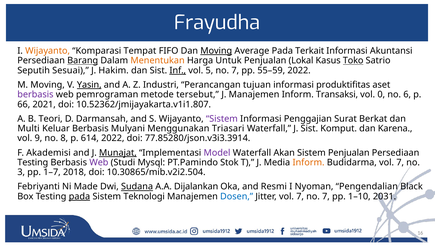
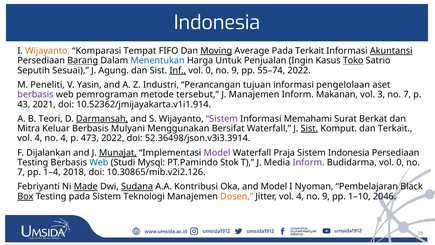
Frayudha at (217, 23): Frayudha -> Indonesia
Akuntansi underline: none -> present
Menentukan colour: orange -> blue
Lokal: Lokal -> Ingin
Hakim: Hakim -> Agung
5 at (209, 70): 5 -> 0
7 at (235, 70): 7 -> 9
55–59: 55–59 -> 55–74
M Moving: Moving -> Peneliti
Yasin underline: present -> none
produktifitas: produktifitas -> pengelolaan
Transaksi: Transaksi -> Makanan
0: 0 -> 3
6 at (407, 94): 6 -> 7
66: 66 -> 43
10.52362/jmijayakarta.v1i1.807: 10.52362/jmijayakarta.v1i1.807 -> 10.52362/jmijayakarta.v1i1.914
Darmansah underline: none -> present
Penggajian: Penggajian -> Memahami
Multi: Multi -> Mitra
Triasari: Triasari -> Bersifat
Sist at (309, 128) underline: none -> present
dan Karena: Karena -> Terkait
9 at (38, 138): 9 -> 4
no 8: 8 -> 4
614: 614 -> 473
77.85280/json.v3i3.3914: 77.85280/json.v3i3.3914 -> 52.36498/json.v3i3.3914
Akademisi: Akademisi -> Dijalankan
Akan: Akan -> Praja
Sistem Penjualan: Penjualan -> Indonesia
Web at (99, 162) colour: purple -> blue
Inform at (309, 162) colour: orange -> purple
Budidarma vol 7: 7 -> 0
3 at (21, 172): 3 -> 7
1–7: 1–7 -> 1–4
10.30865/mib.v2i2.504: 10.30865/mib.v2i2.504 -> 10.30865/mib.v2i2.126
Made underline: none -> present
Dijalankan: Dijalankan -> Kontribusi
and Resmi: Resmi -> Model
Pengendalian: Pengendalian -> Pembelajaran
Box underline: none -> present
pada at (79, 196) underline: present -> none
Dosen colour: blue -> orange
Jitter vol 7: 7 -> 4
7 at (326, 196): 7 -> 9
2031: 2031 -> 2046
